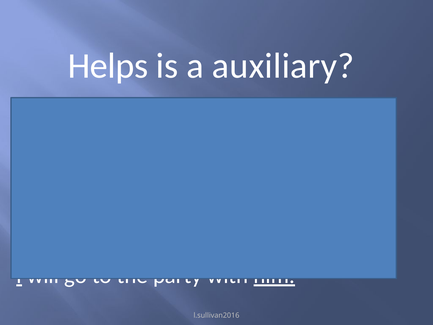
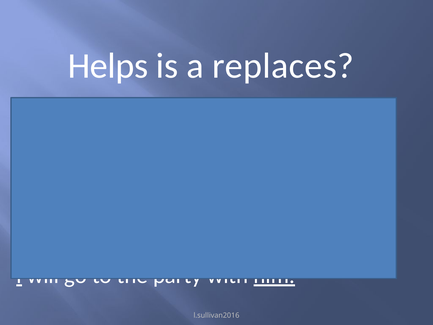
a auxiliary: auxiliary -> replaces
